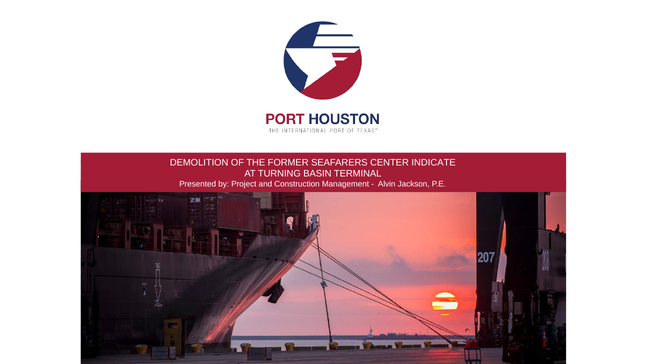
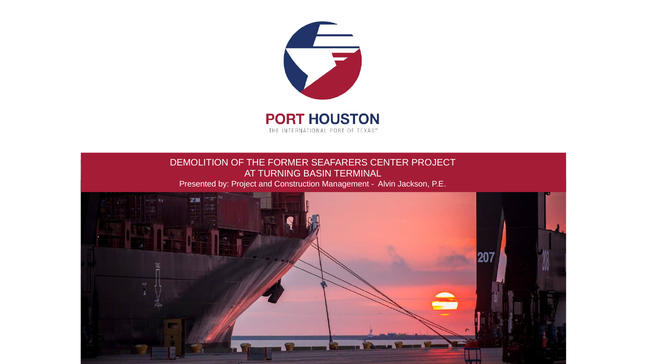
CENTER INDICATE: INDICATE -> PROJECT
